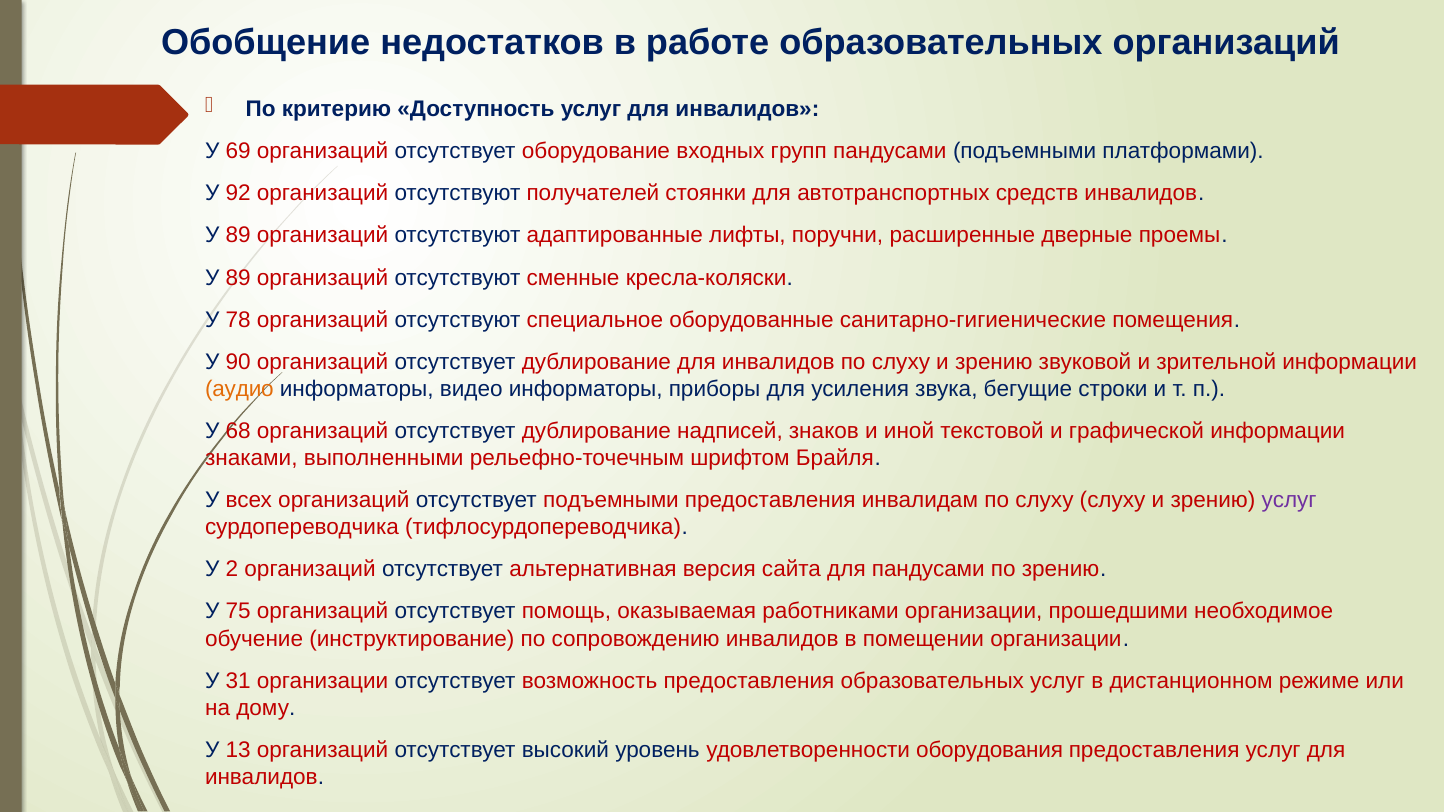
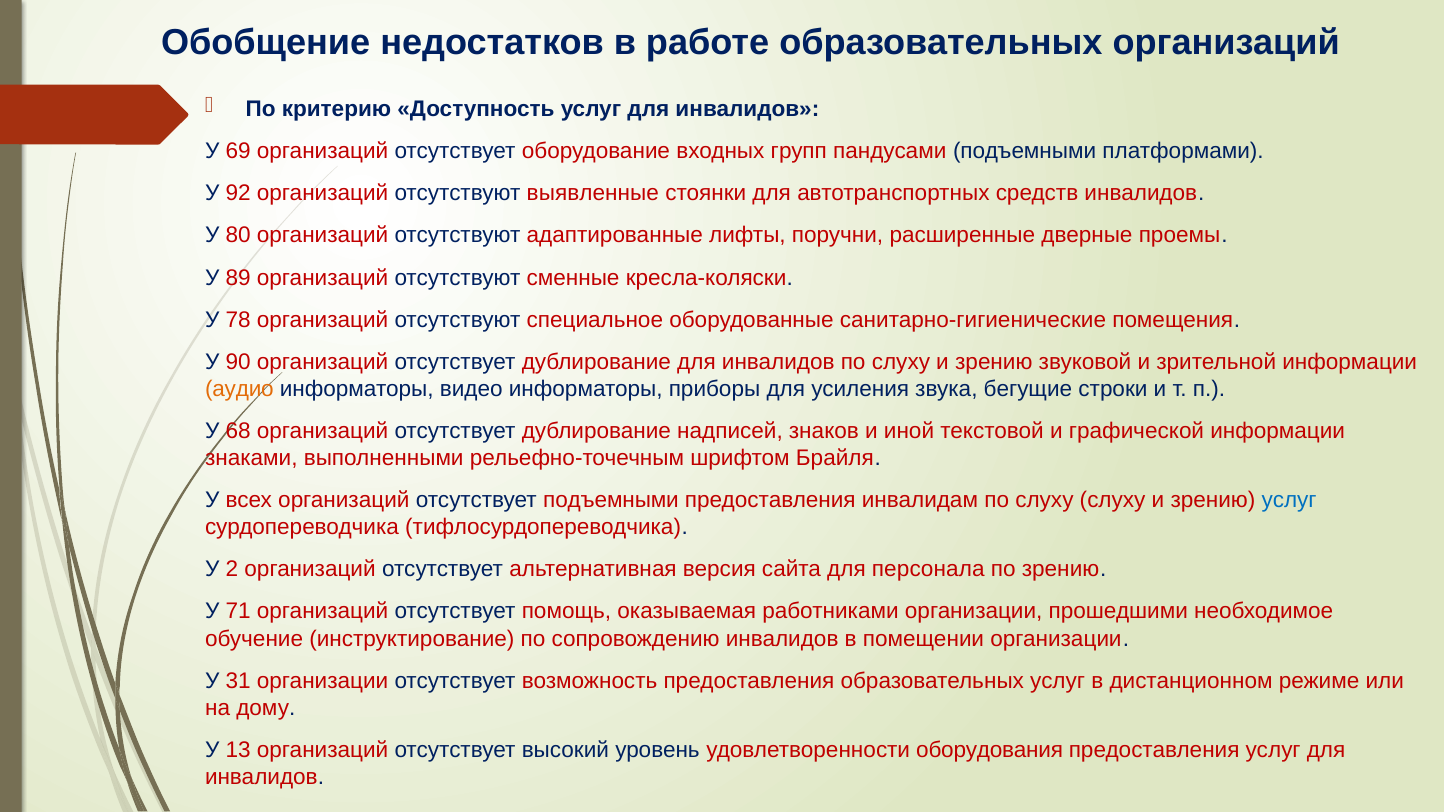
получателей: получателей -> выявленные
89 at (238, 236): 89 -> 80
услуг at (1289, 500) colour: purple -> blue
для пандусами: пандусами -> персонала
75: 75 -> 71
